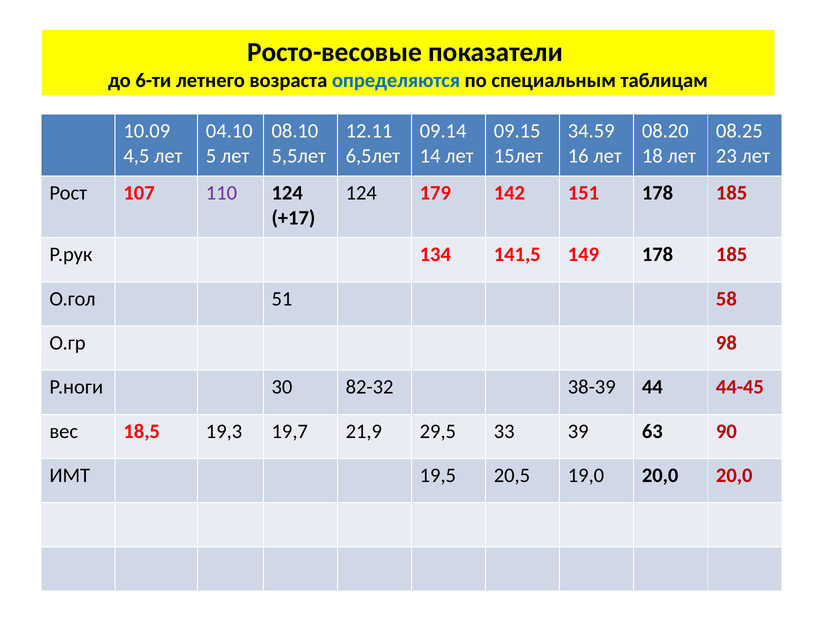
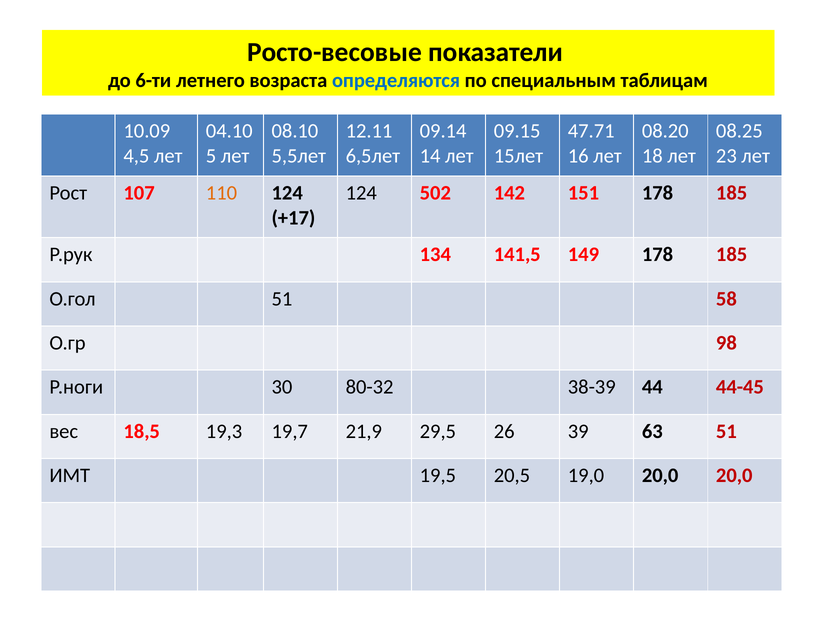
34.59: 34.59 -> 47.71
110 colour: purple -> orange
179: 179 -> 502
82-32: 82-32 -> 80-32
33: 33 -> 26
63 90: 90 -> 51
